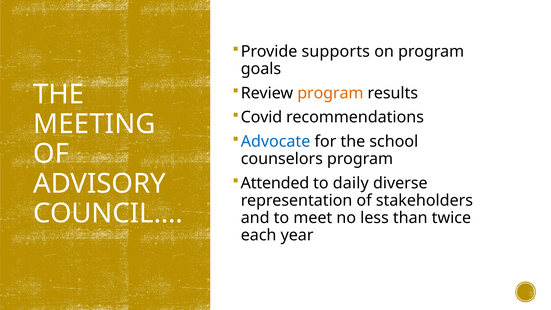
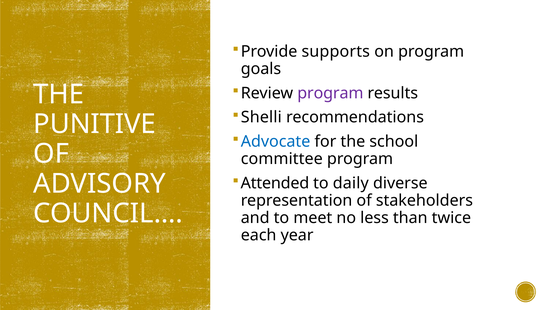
program at (330, 93) colour: orange -> purple
Covid: Covid -> Shelli
MEETING: MEETING -> PUNITIVE
counselors: counselors -> committee
